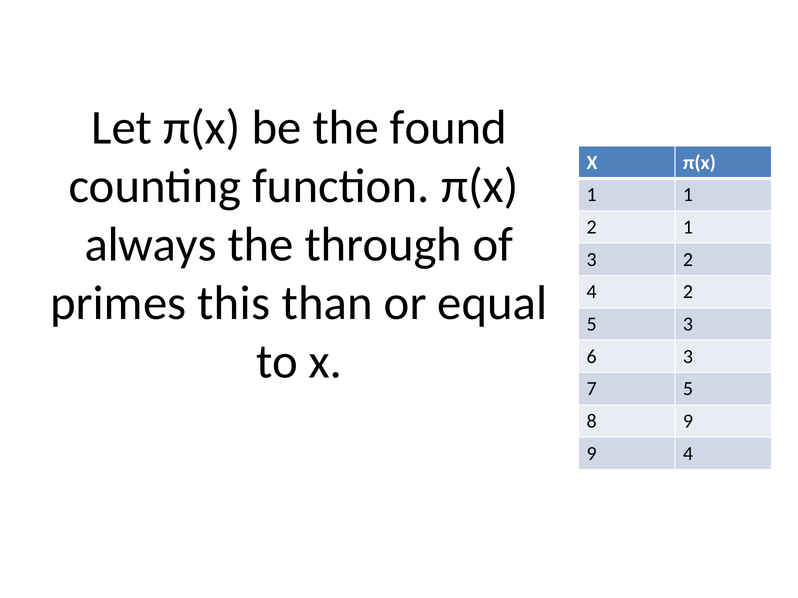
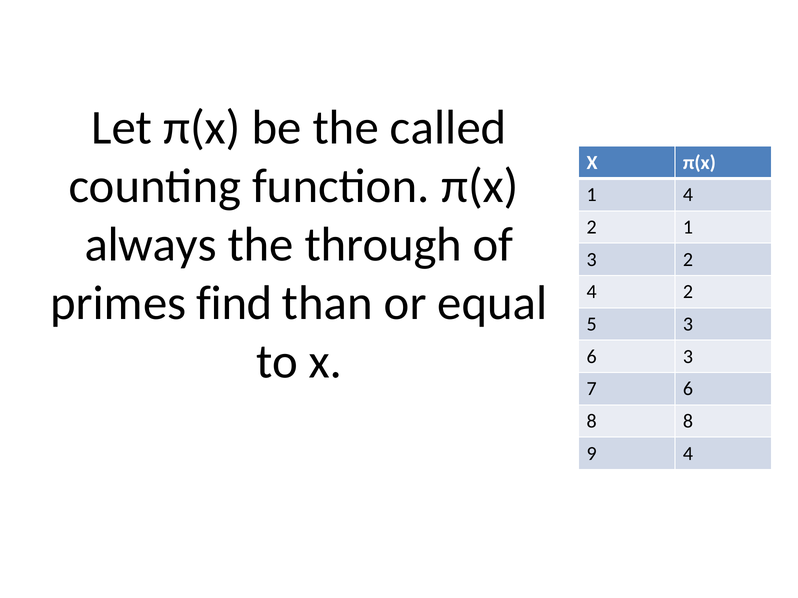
found: found -> called
1 1: 1 -> 4
this: this -> find
7 5: 5 -> 6
8 9: 9 -> 8
